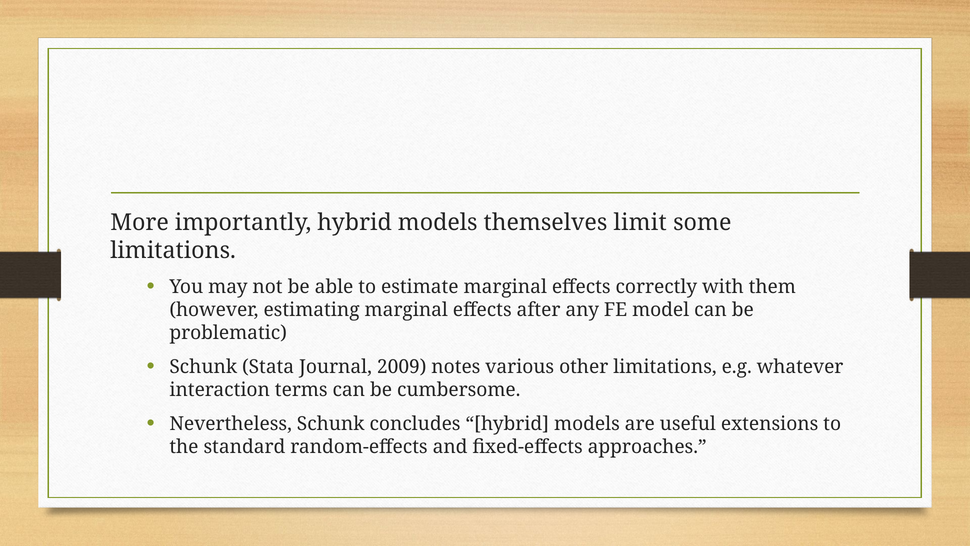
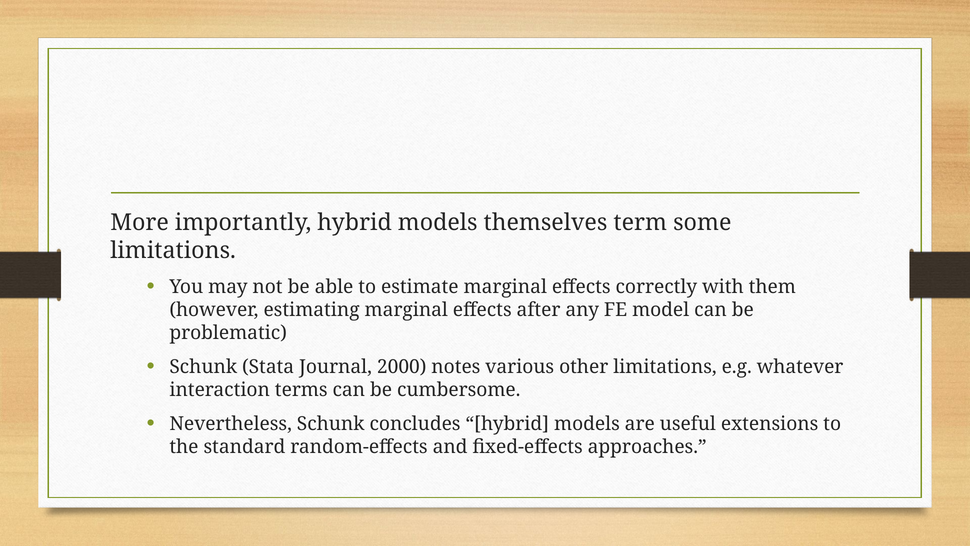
limit: limit -> term
2009: 2009 -> 2000
